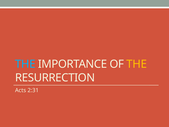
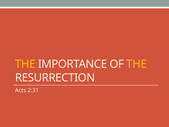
THE at (25, 64) colour: light blue -> yellow
